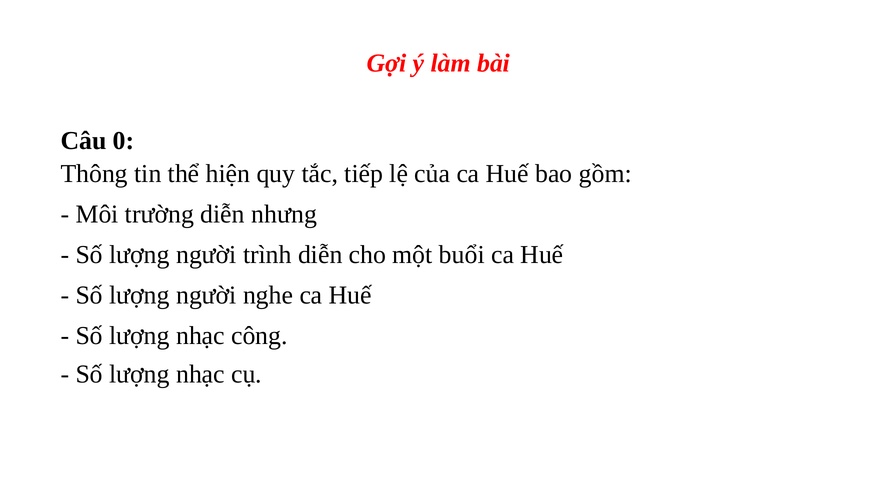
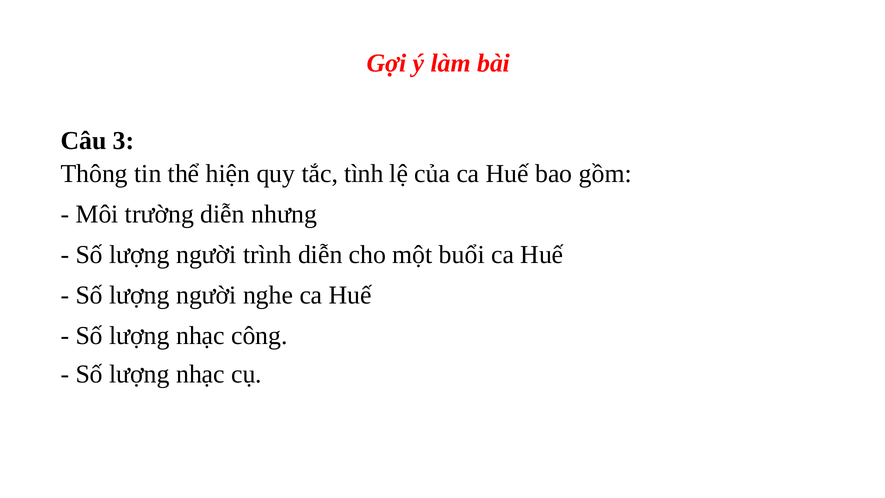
0: 0 -> 3
tiếp: tiếp -> tình
